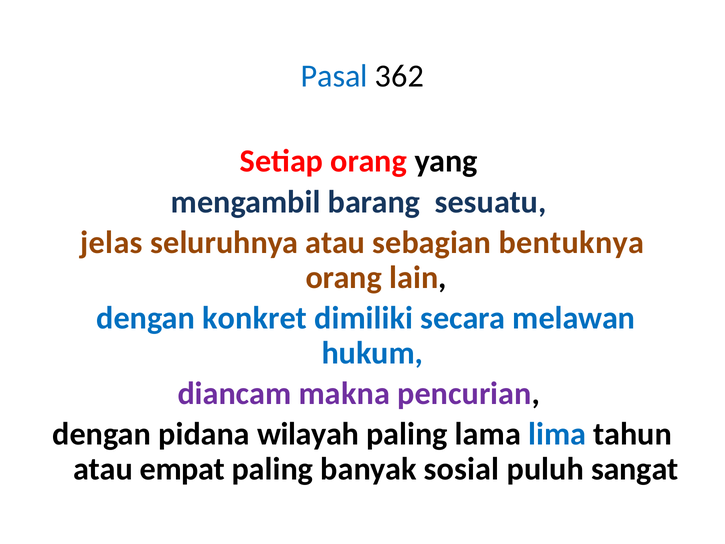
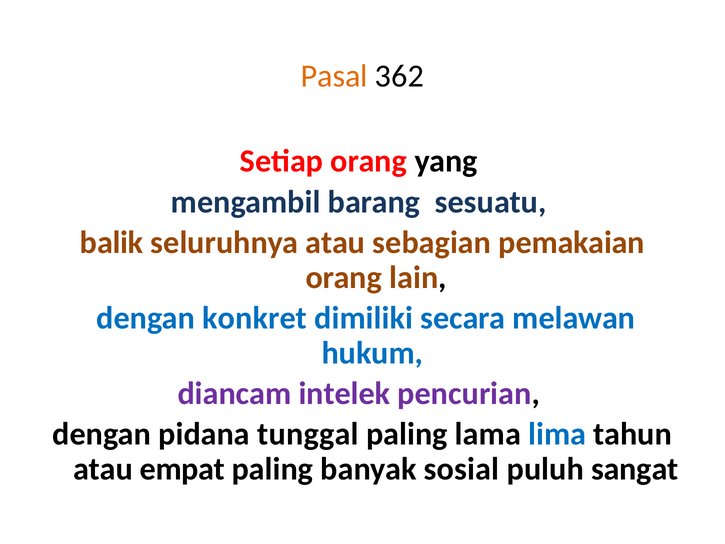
Pasal colour: blue -> orange
jelas: jelas -> balik
bentuknya: bentuknya -> pemakaian
makna: makna -> intelek
wilayah: wilayah -> tunggal
